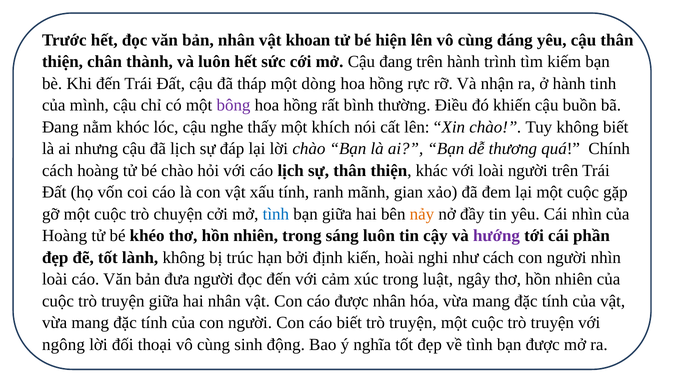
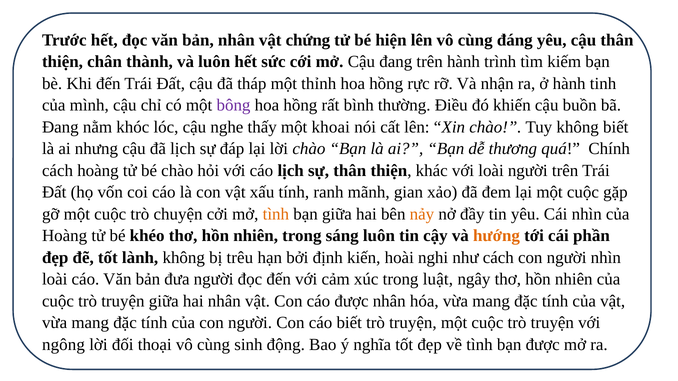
khoan: khoan -> chứng
dòng: dòng -> thỉnh
khích: khích -> khoai
tình at (276, 214) colour: blue -> orange
hướng colour: purple -> orange
trúc: trúc -> trêu
